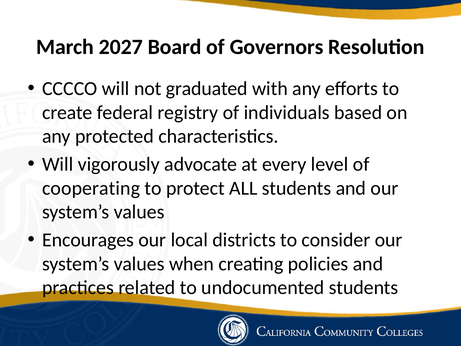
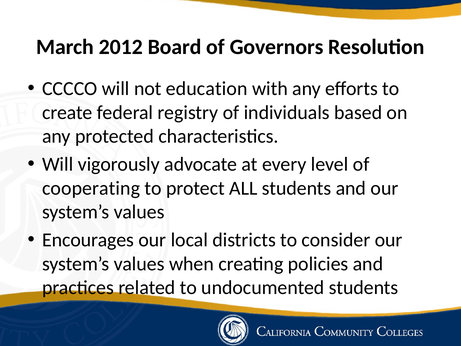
2027: 2027 -> 2012
graduated: graduated -> education
